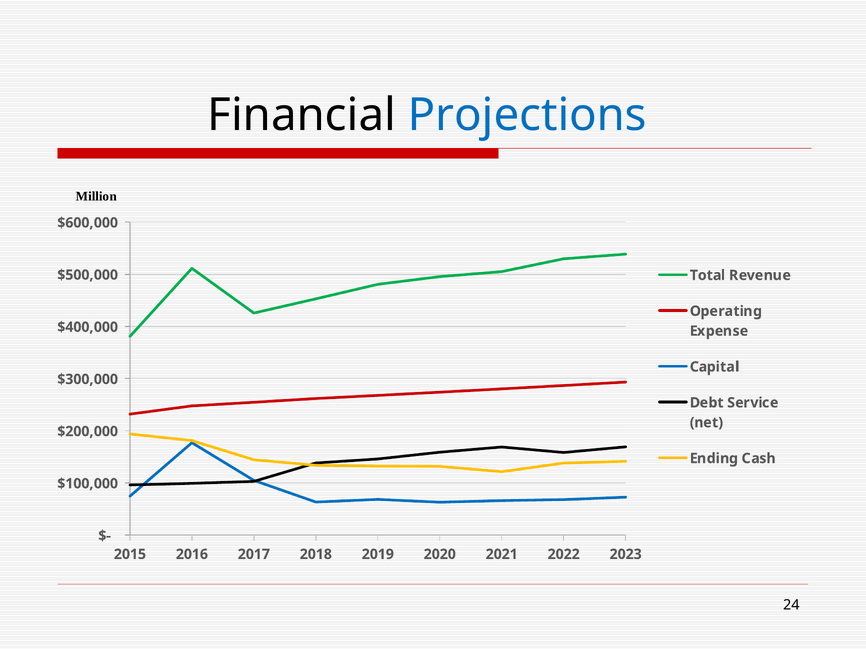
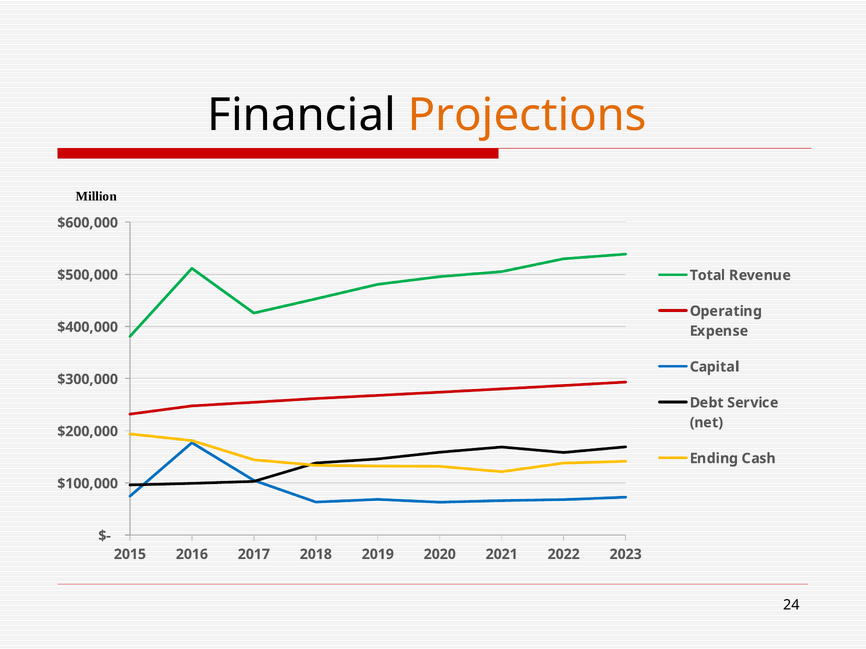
Projections colour: blue -> orange
